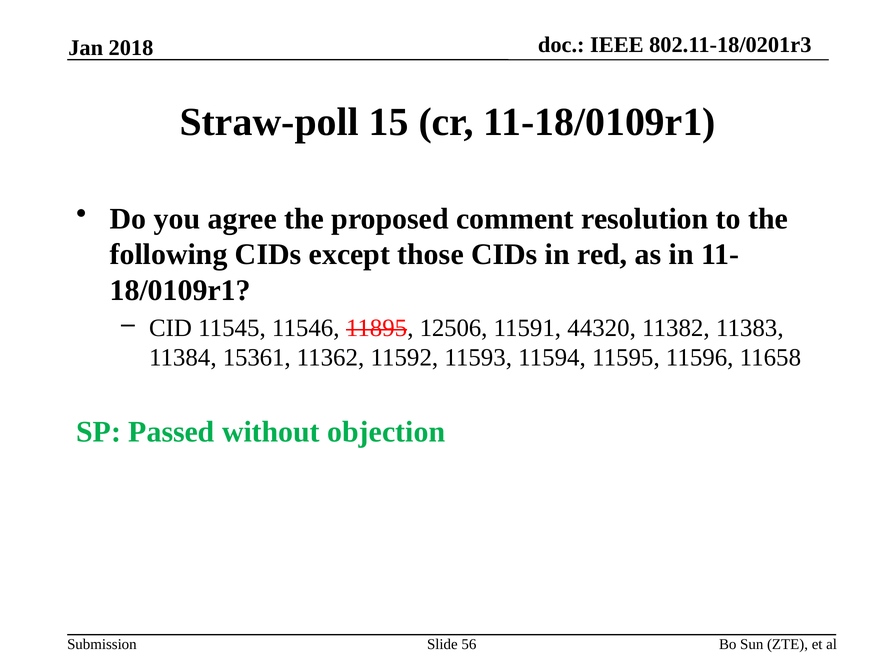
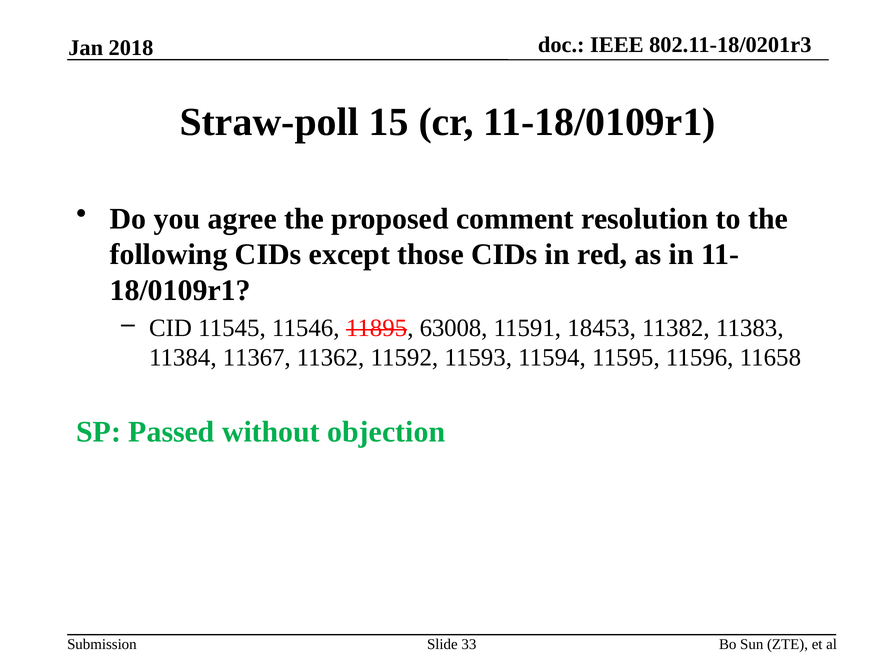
12506: 12506 -> 63008
44320: 44320 -> 18453
15361: 15361 -> 11367
56: 56 -> 33
